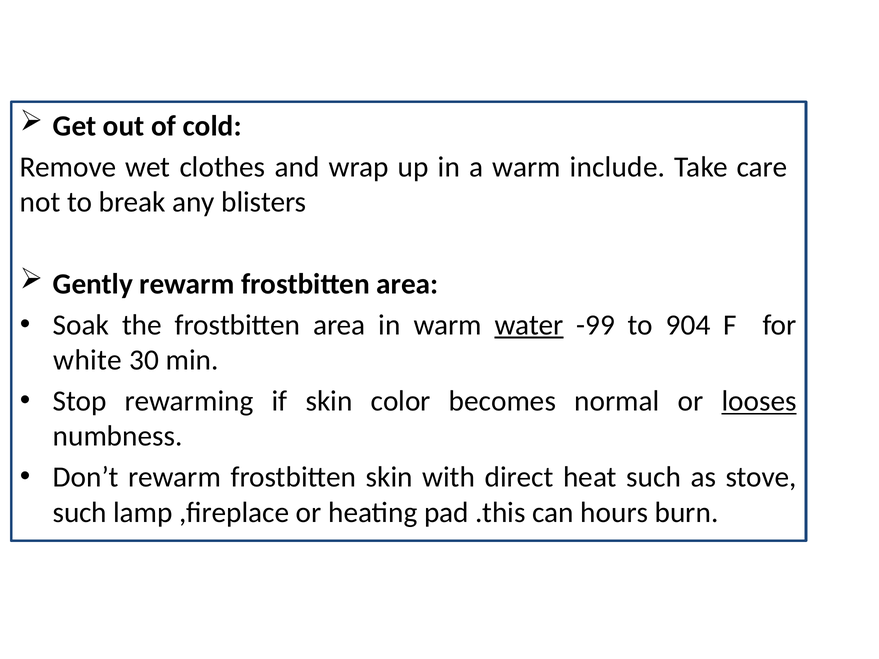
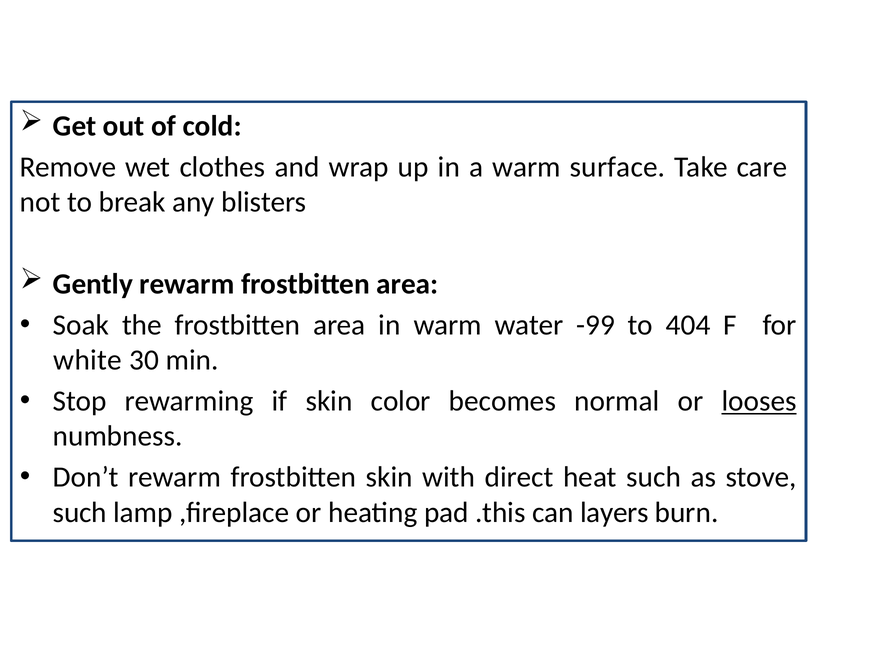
include: include -> surface
water underline: present -> none
904: 904 -> 404
hours: hours -> layers
